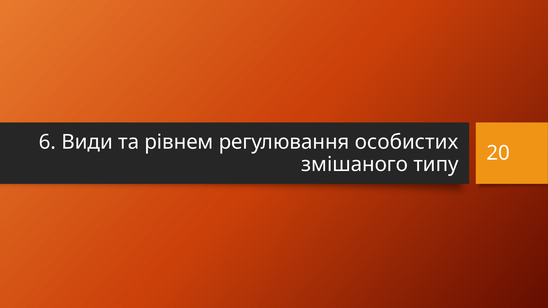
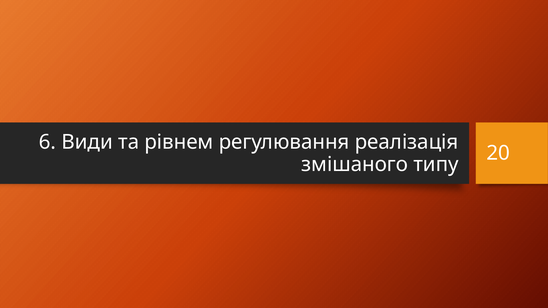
особистих: особистих -> реалізація
